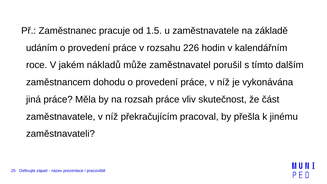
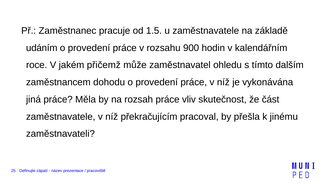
226: 226 -> 900
nákladů: nákladů -> přičemž
porušil: porušil -> ohledu
